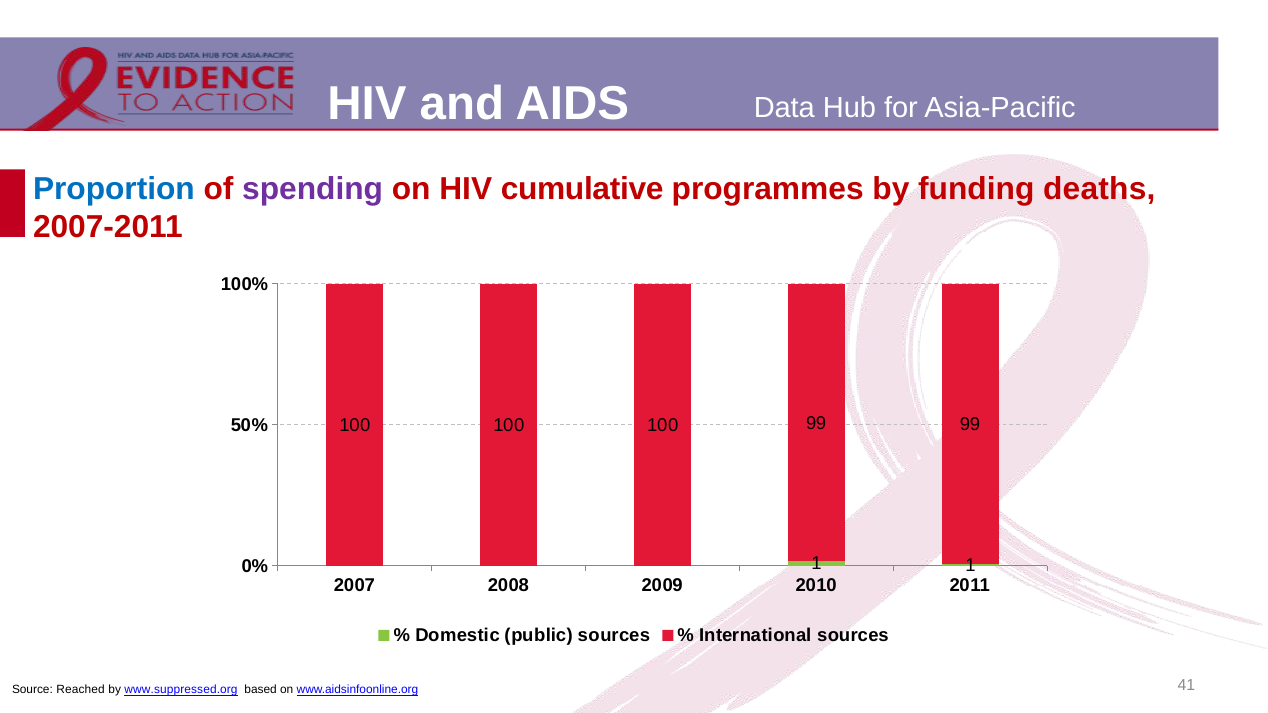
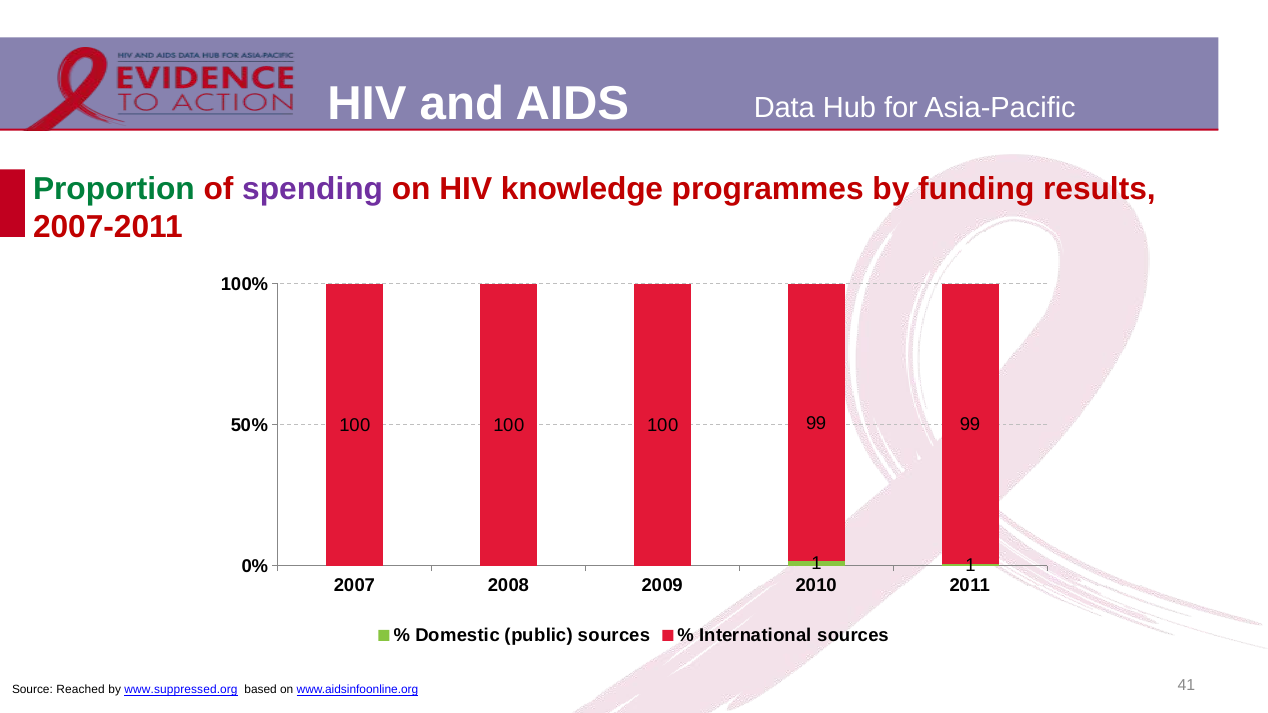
Proportion colour: blue -> green
cumulative: cumulative -> knowledge
deaths: deaths -> results
